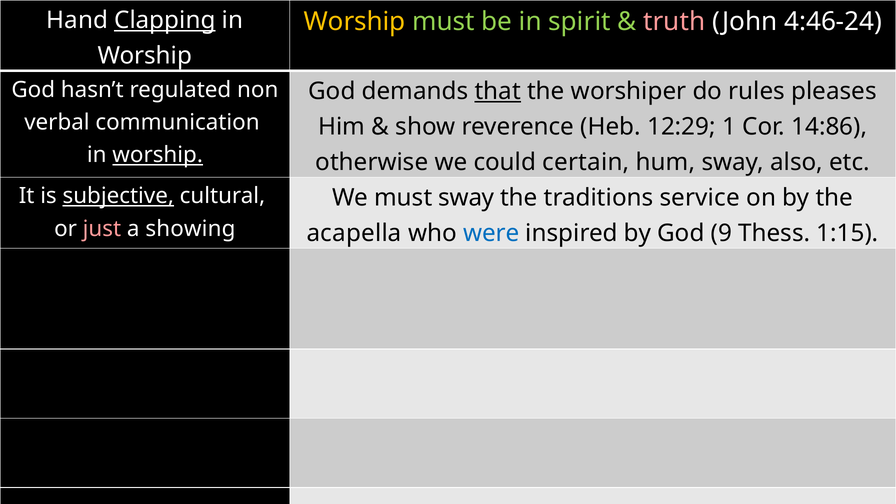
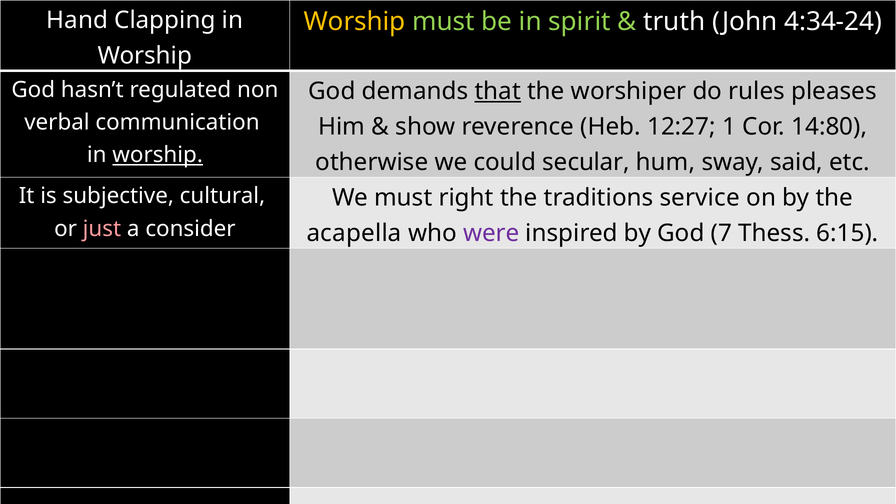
Clapping underline: present -> none
truth colour: pink -> white
4:46-24: 4:46-24 -> 4:34-24
12:29: 12:29 -> 12:27
14:86: 14:86 -> 14:80
certain: certain -> secular
also: also -> said
subjective underline: present -> none
must sway: sway -> right
showing: showing -> consider
were colour: blue -> purple
9: 9 -> 7
1:15: 1:15 -> 6:15
